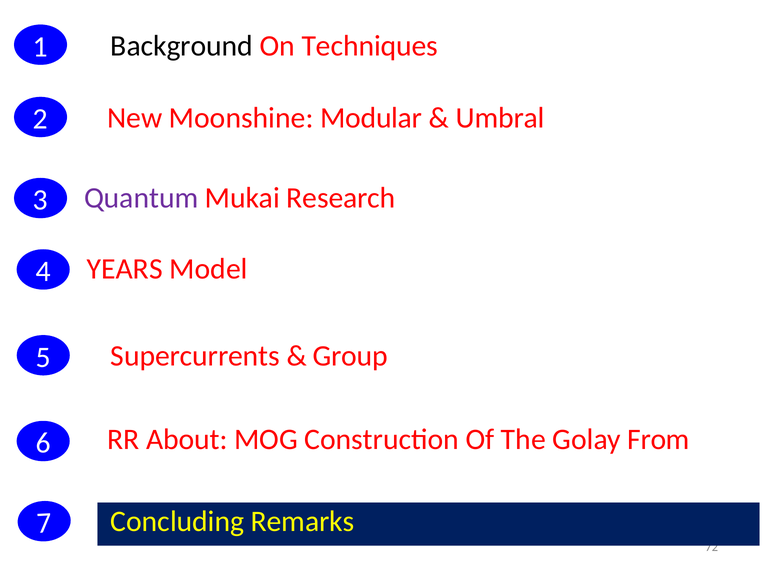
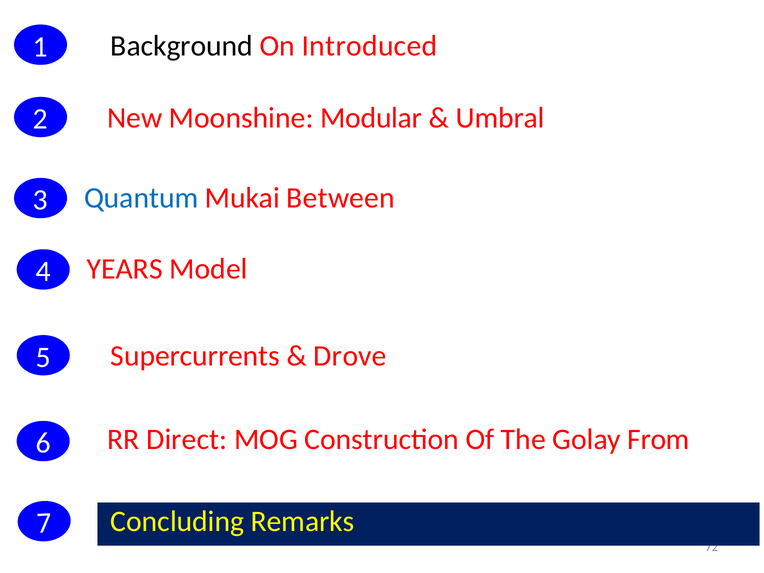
Techniques: Techniques -> Introduced
Quantum colour: purple -> blue
Research: Research -> Between
Group: Group -> Drove
About: About -> Direct
